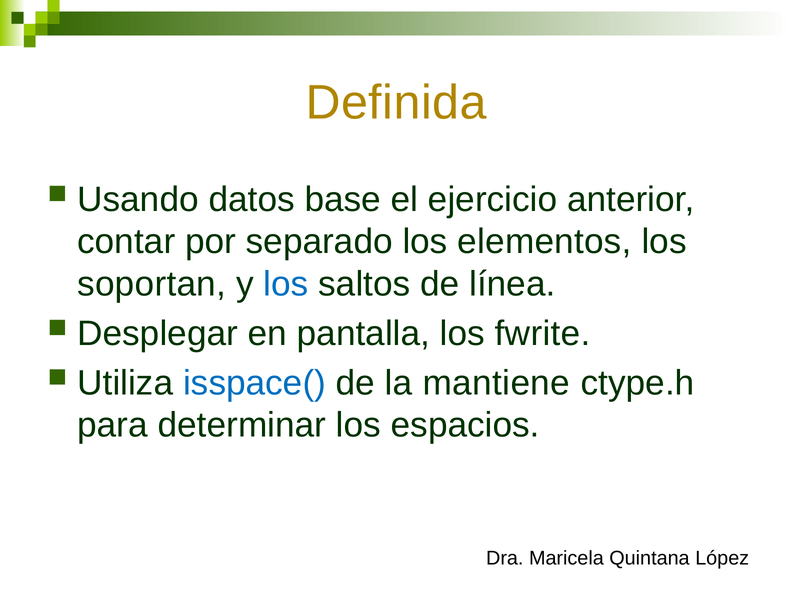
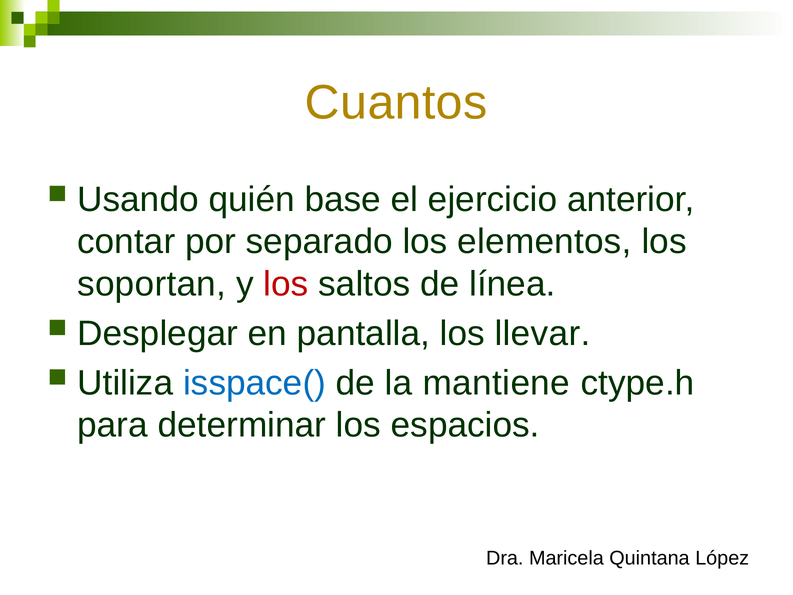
Definida: Definida -> Cuantos
datos: datos -> quién
los at (286, 284) colour: blue -> red
fwrite: fwrite -> llevar
